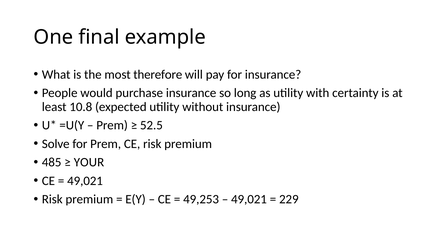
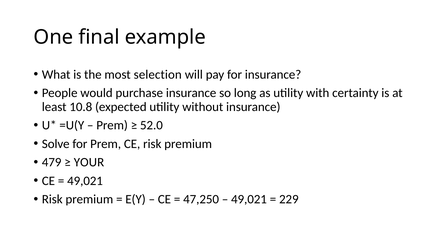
therefore: therefore -> selection
52.5: 52.5 -> 52.0
485: 485 -> 479
49,253: 49,253 -> 47,250
